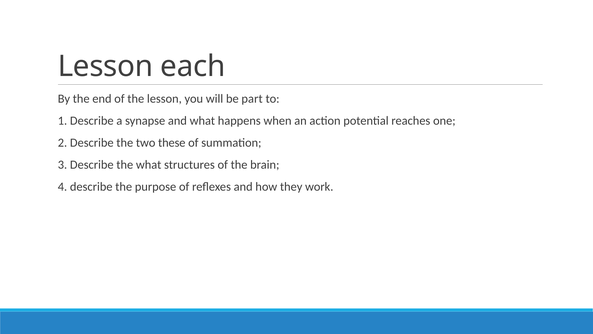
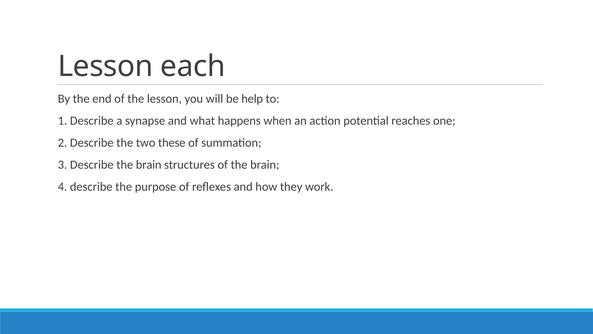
part: part -> help
Describe the what: what -> brain
